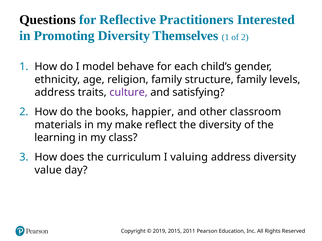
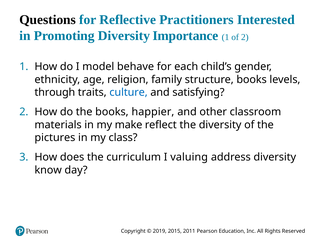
Themselves: Themselves -> Importance
structure family: family -> books
address at (55, 93): address -> through
culture colour: purple -> blue
learning: learning -> pictures
value: value -> know
